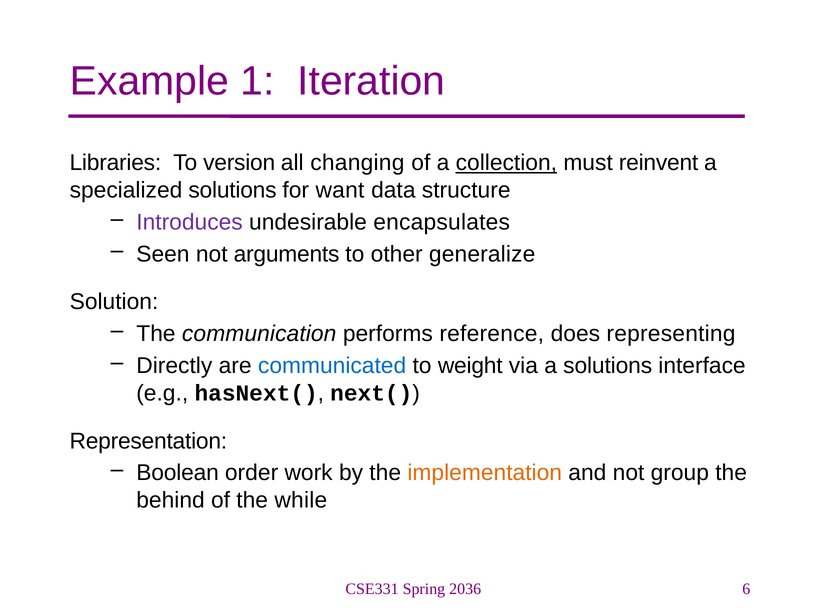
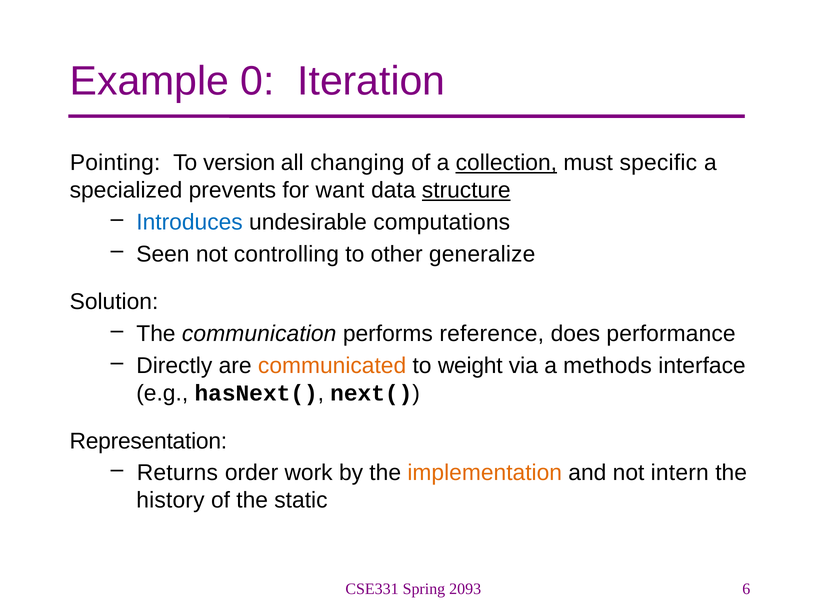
1: 1 -> 0
Libraries: Libraries -> Pointing
reinvent: reinvent -> specific
specialized solutions: solutions -> prevents
structure underline: none -> present
Introduces colour: purple -> blue
encapsulates: encapsulates -> computations
arguments: arguments -> controlling
representing: representing -> performance
communicated colour: blue -> orange
a solutions: solutions -> methods
Boolean: Boolean -> Returns
group: group -> intern
behind: behind -> history
while: while -> static
2036: 2036 -> 2093
